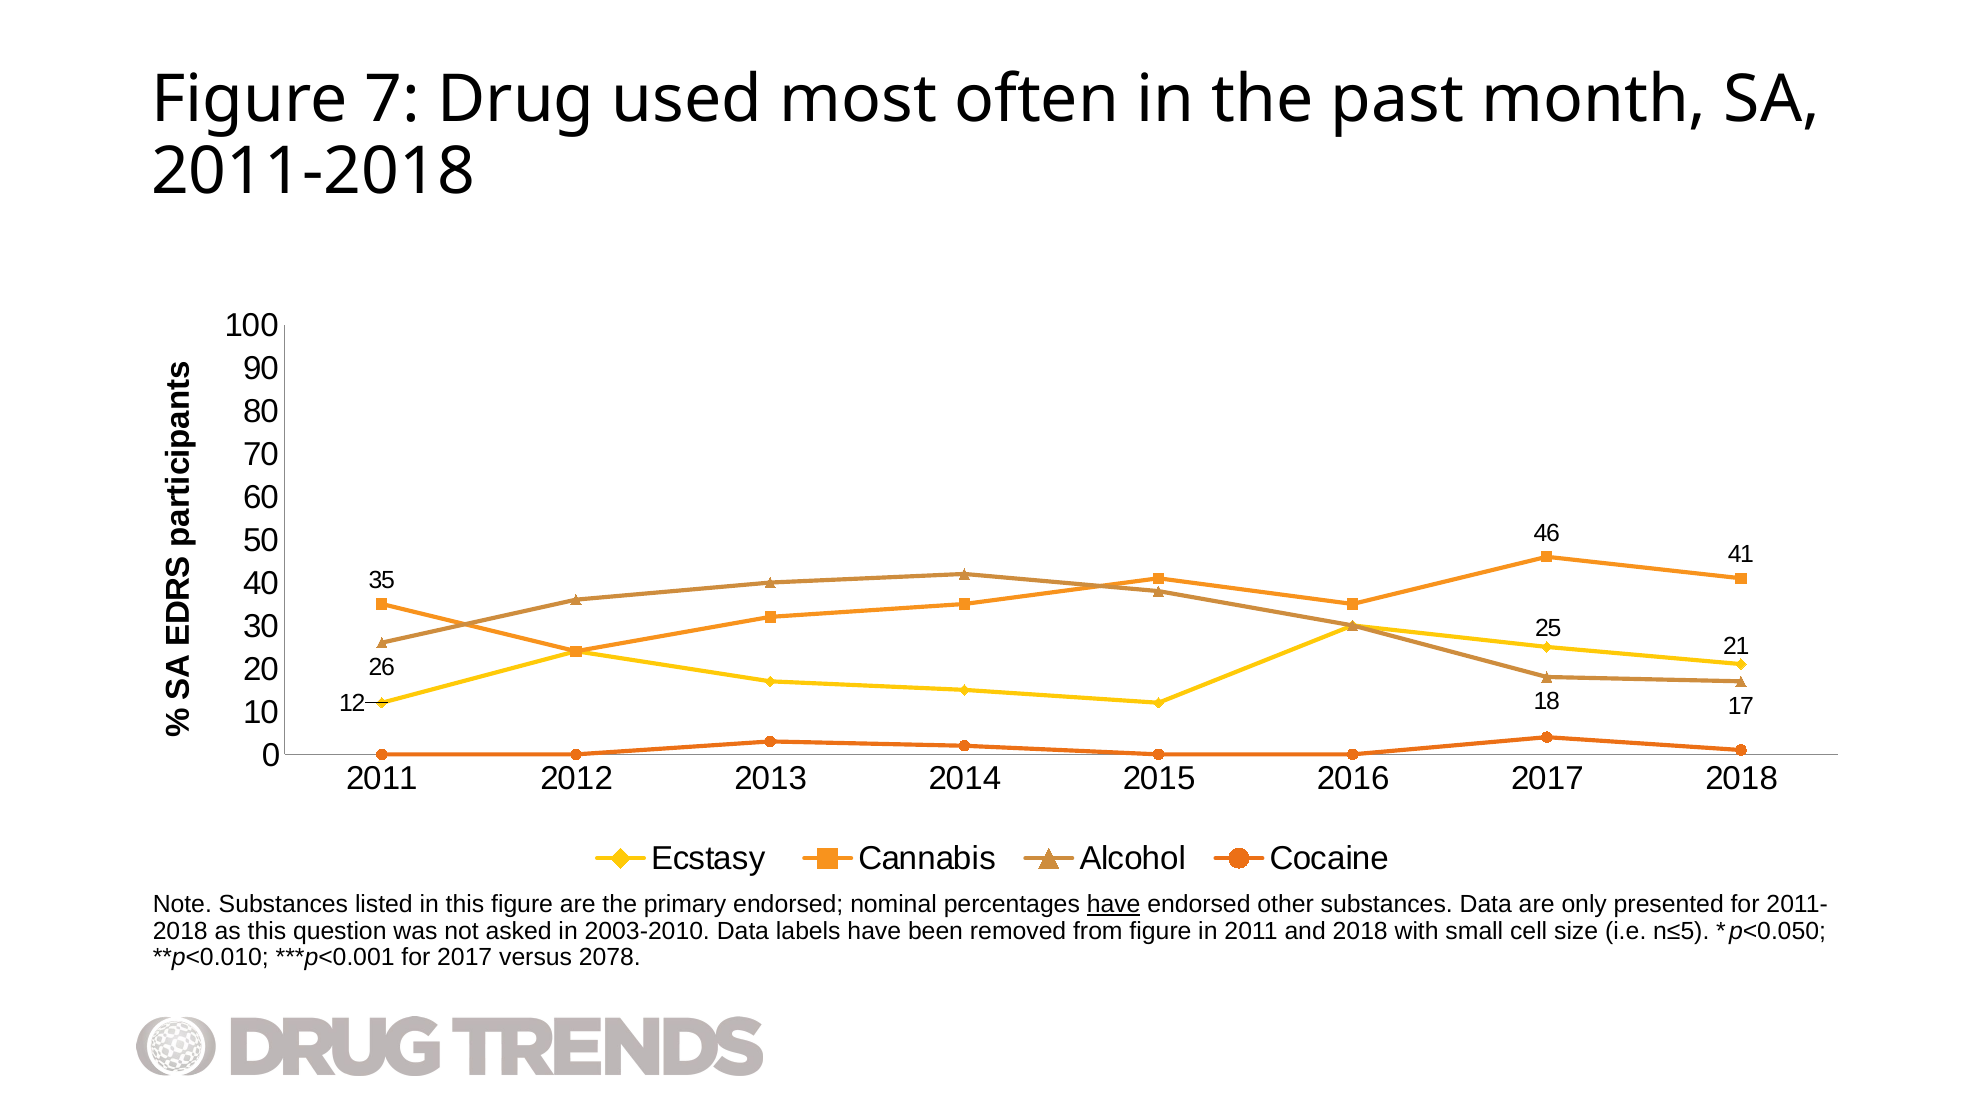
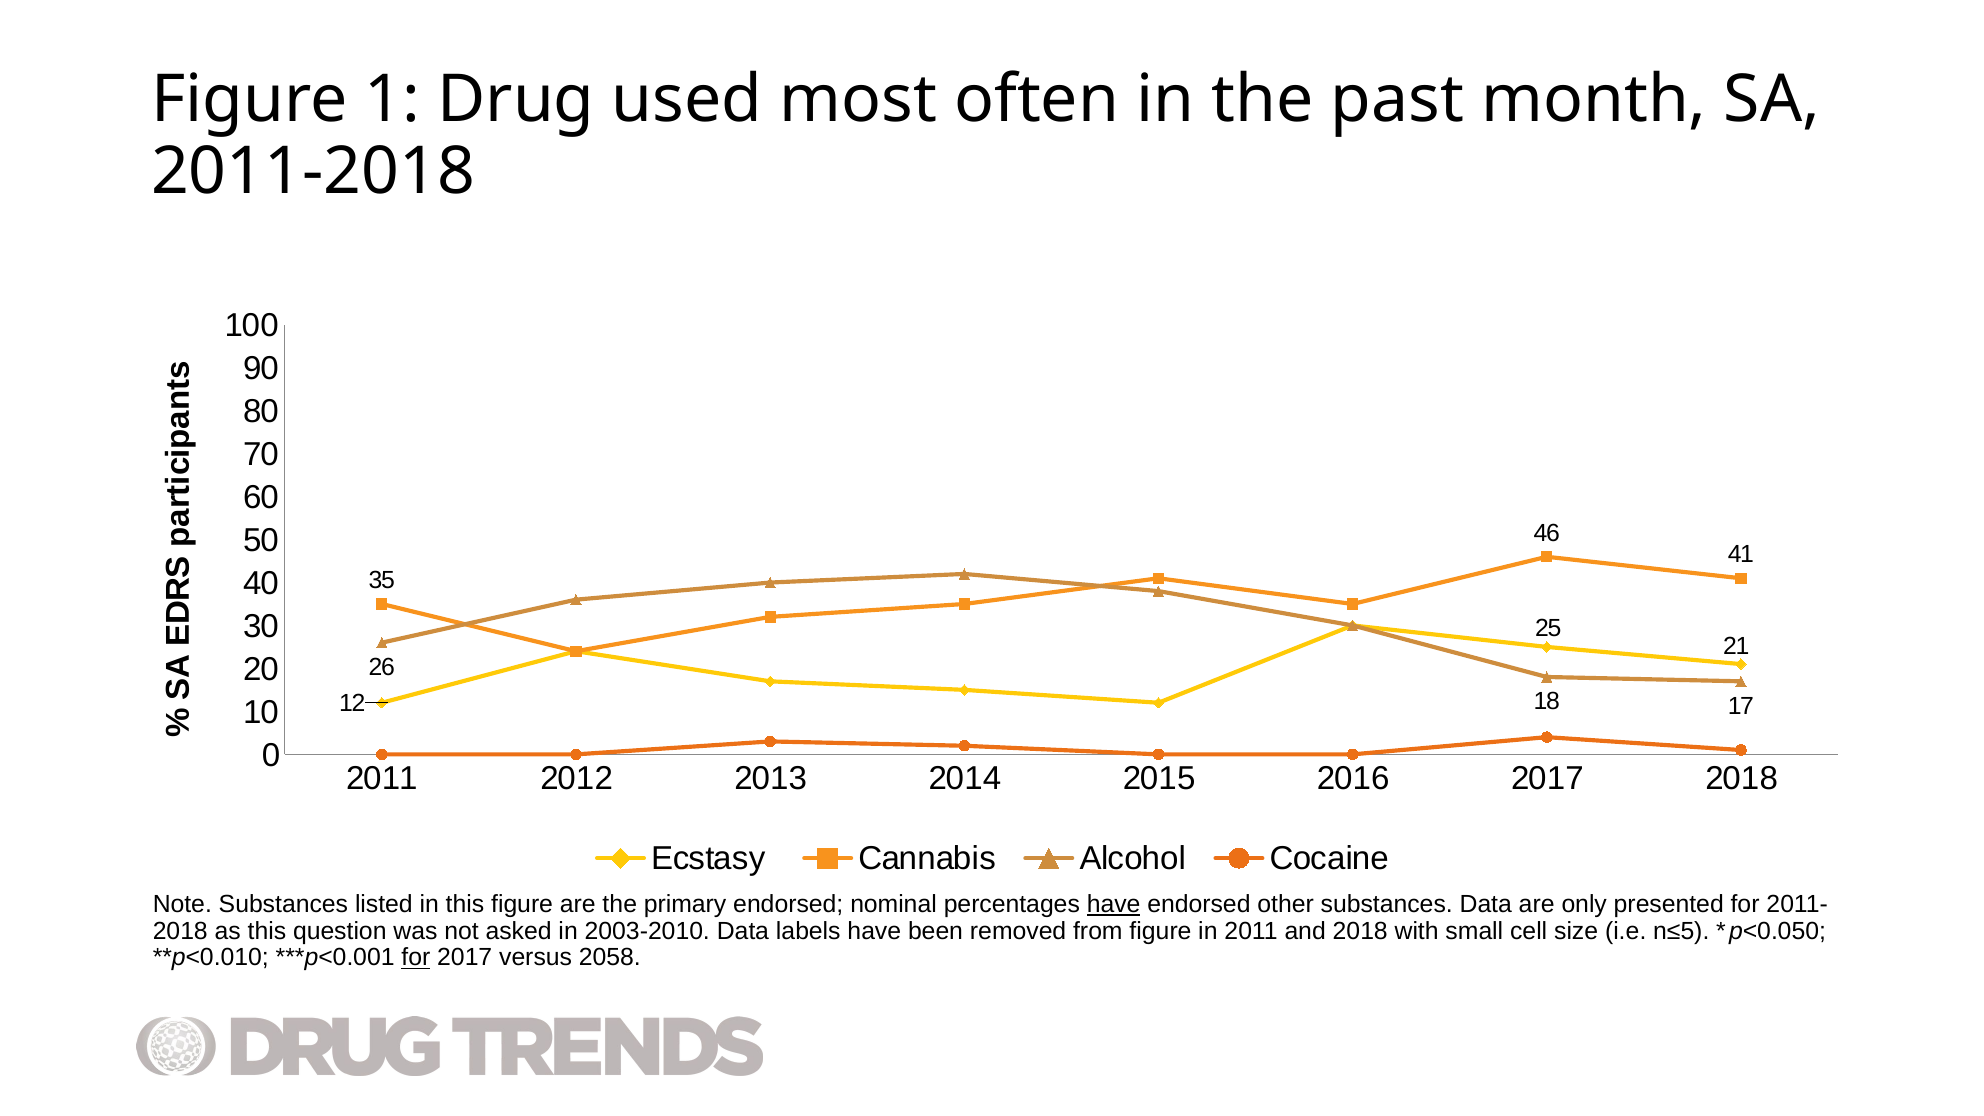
7: 7 -> 1
for at (416, 958) underline: none -> present
2078: 2078 -> 2058
